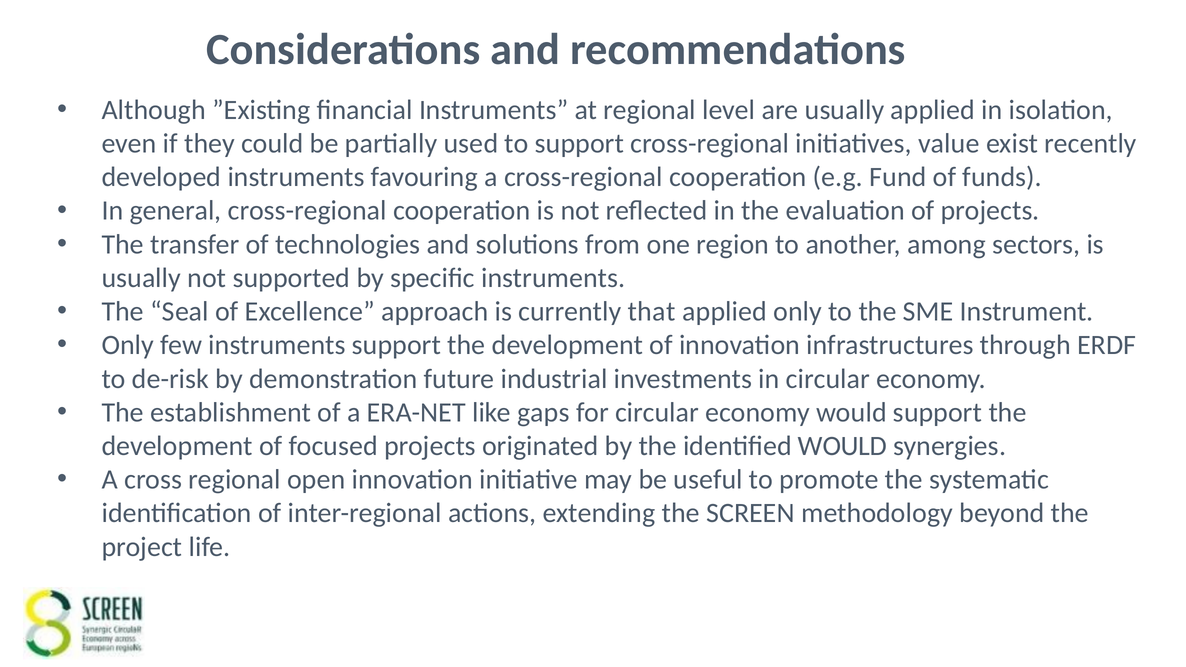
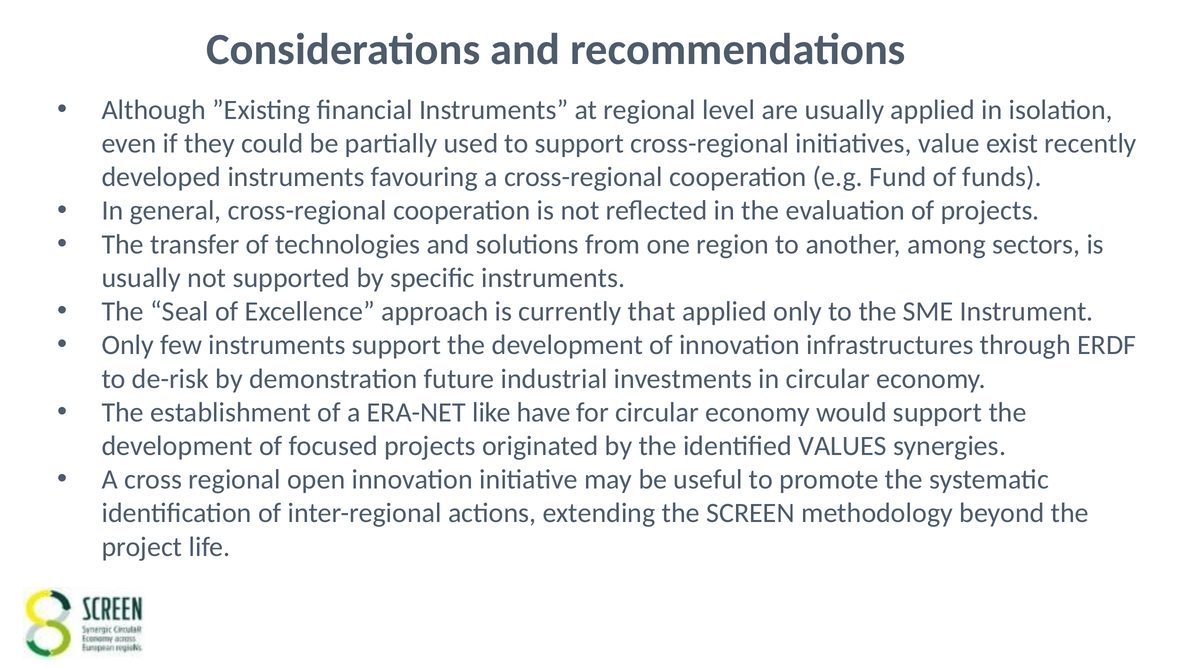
gaps: gaps -> have
identified WOULD: WOULD -> VALUES
